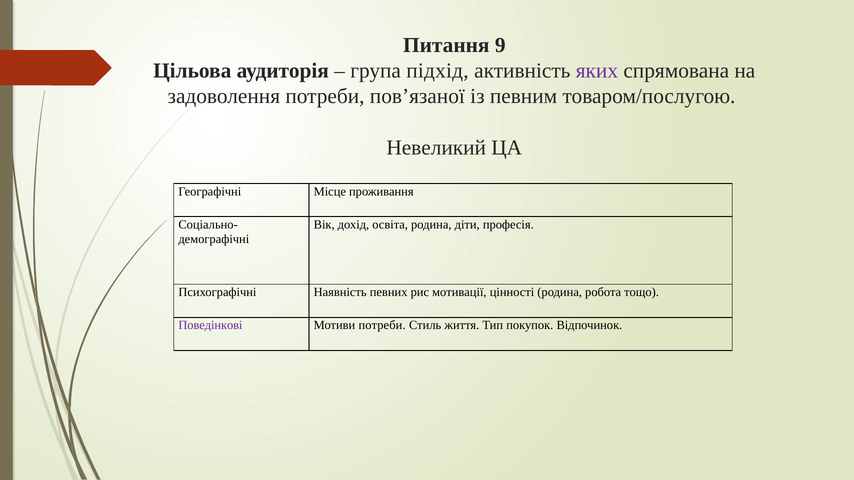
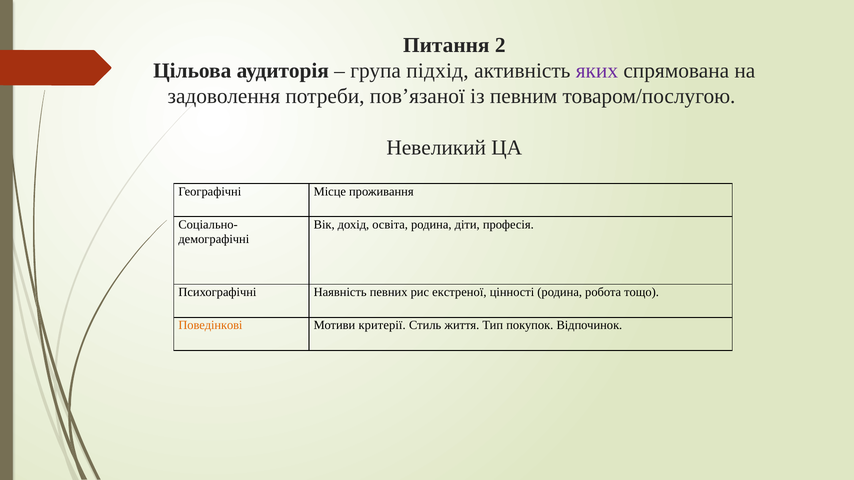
9: 9 -> 2
мотивації: мотивації -> екстреної
Поведінкові colour: purple -> orange
Мотиви потреби: потреби -> критерії
